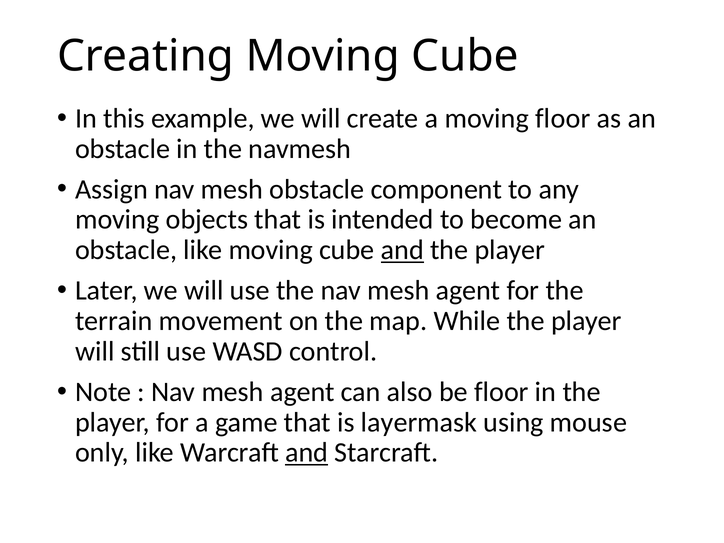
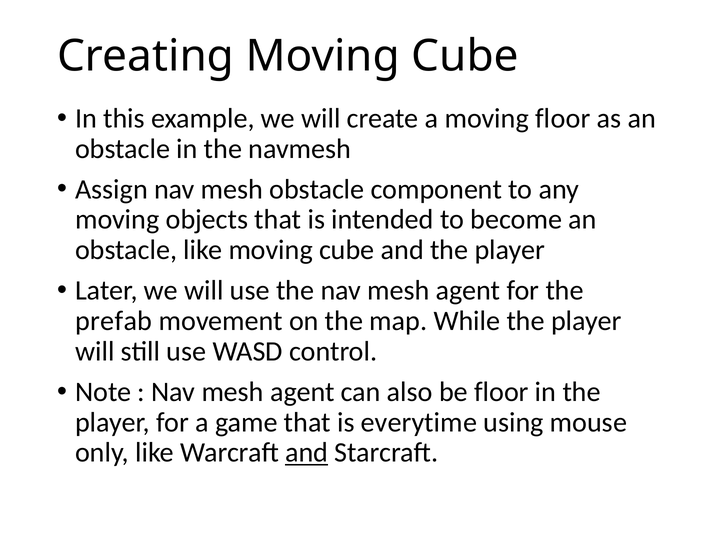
and at (402, 250) underline: present -> none
terrain: terrain -> prefab
layermask: layermask -> everytime
